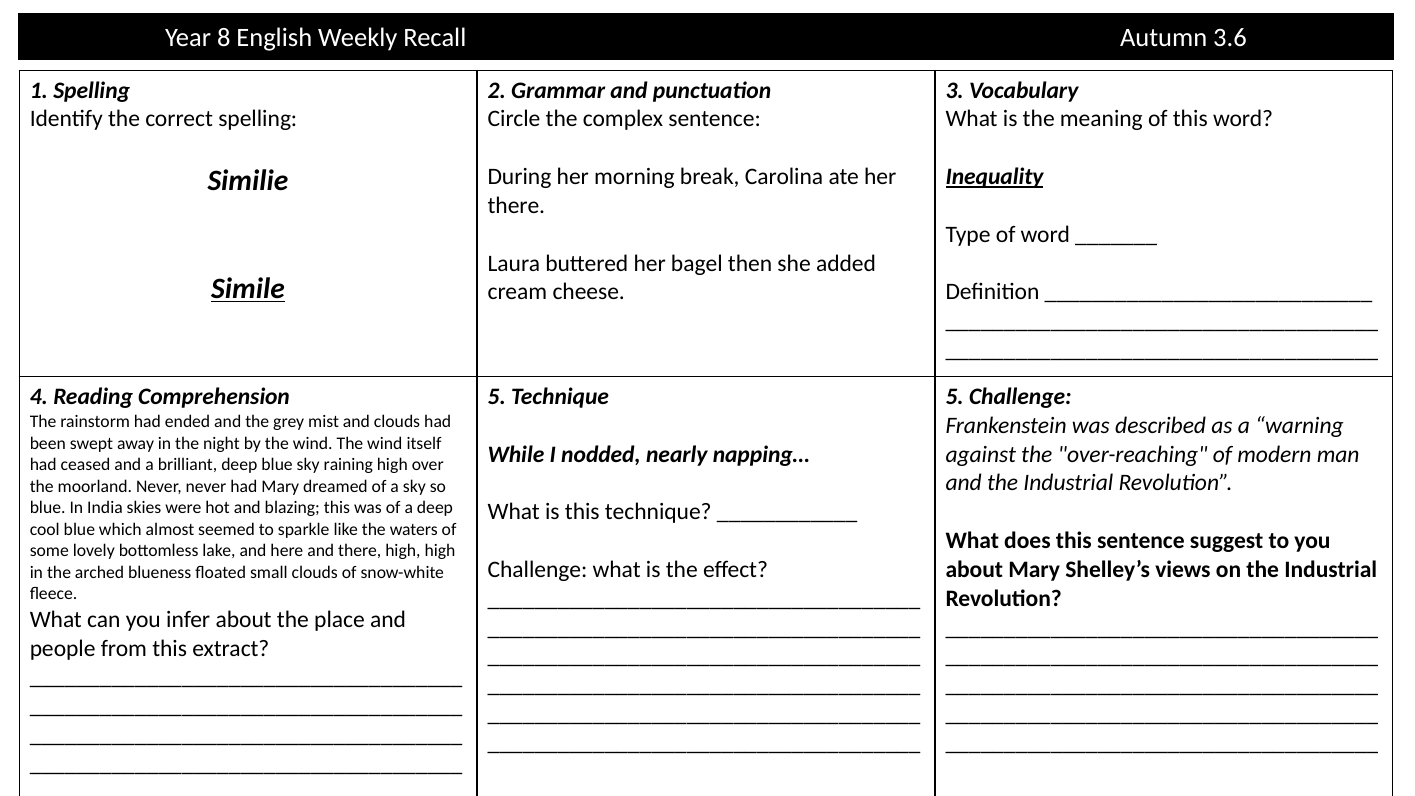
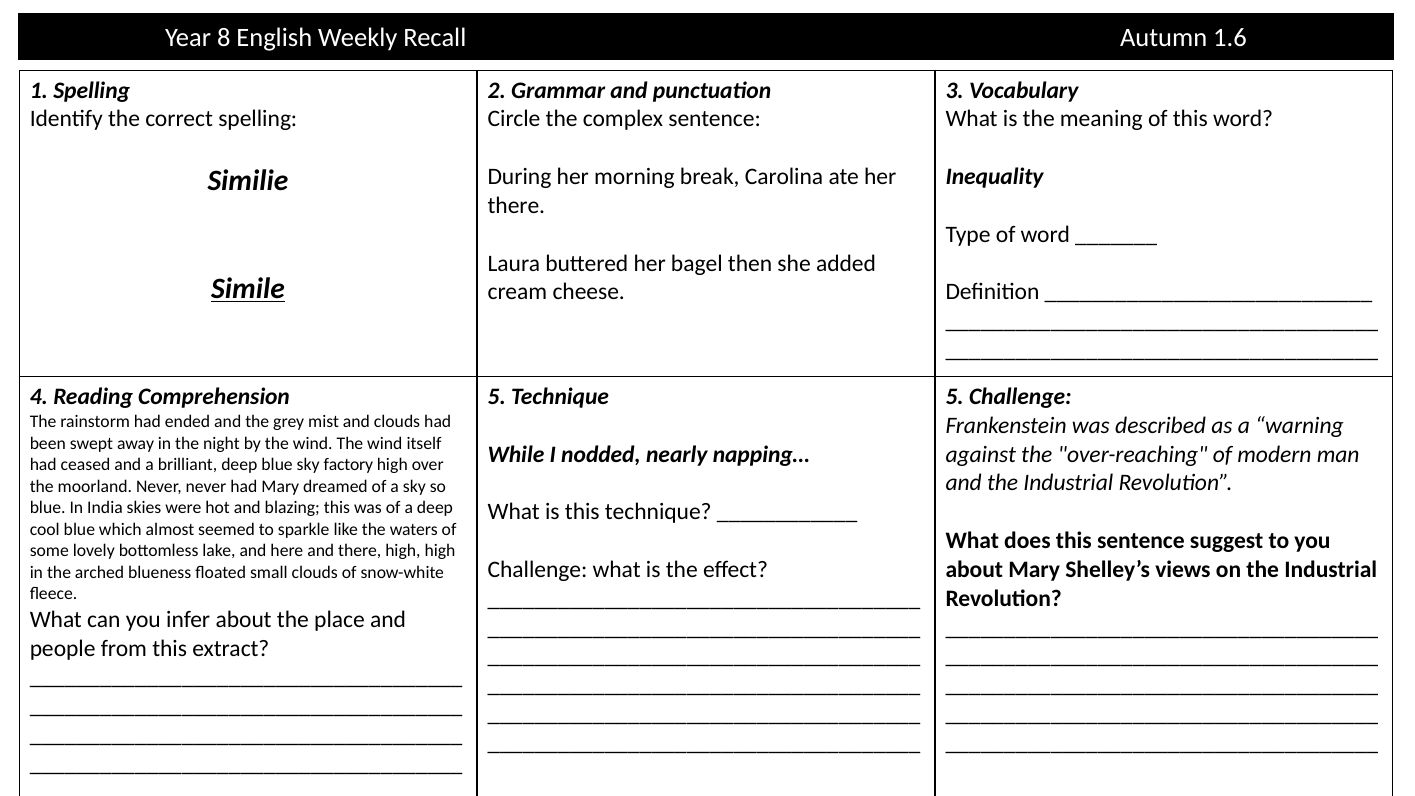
3.6: 3.6 -> 1.6
Inequality underline: present -> none
raining: raining -> factory
